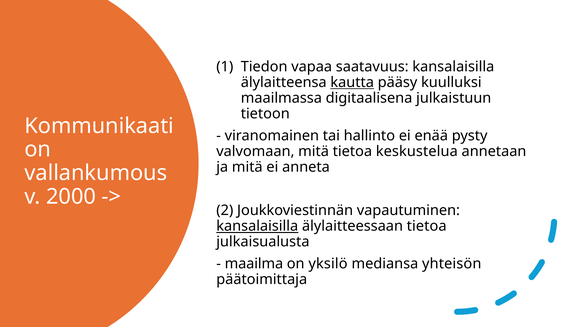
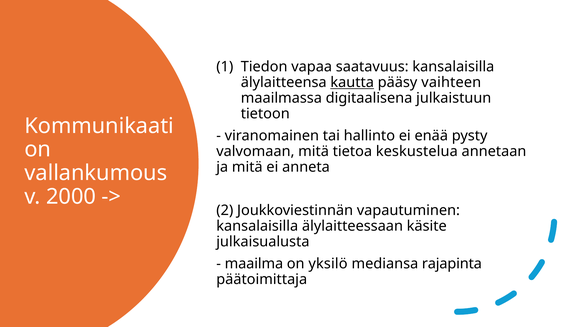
kuulluksi: kuulluksi -> vaihteen
kansalaisilla at (257, 226) underline: present -> none
älylaitteessaan tietoa: tietoa -> käsite
yhteisön: yhteisön -> rajapinta
